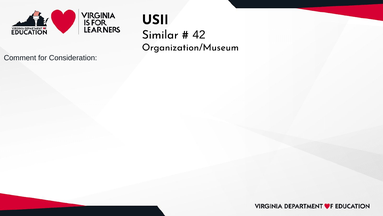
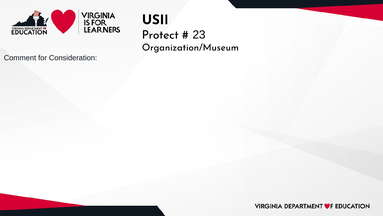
Similar: Similar -> Protect
42: 42 -> 23
